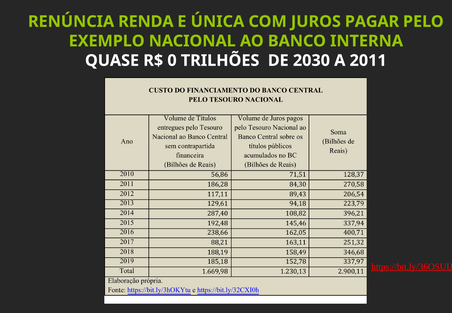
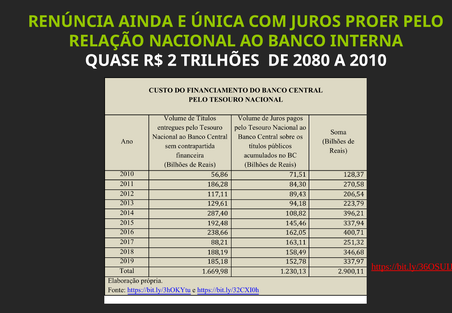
RENDA: RENDA -> AINDA
PAGAR: PAGAR -> PROER
EXEMPLO: EXEMPLO -> RELAÇÃO
0: 0 -> 2
2030: 2030 -> 2080
2011: 2011 -> 2010
